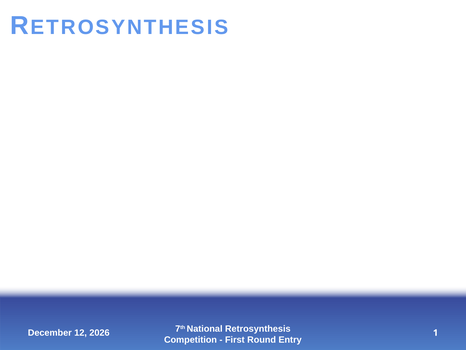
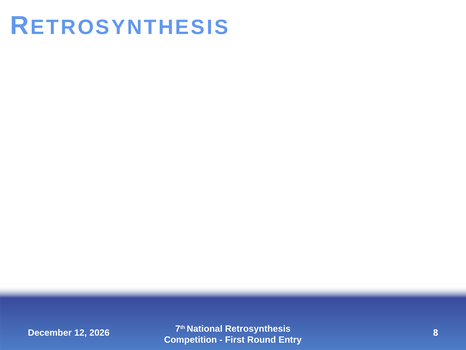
1: 1 -> 8
